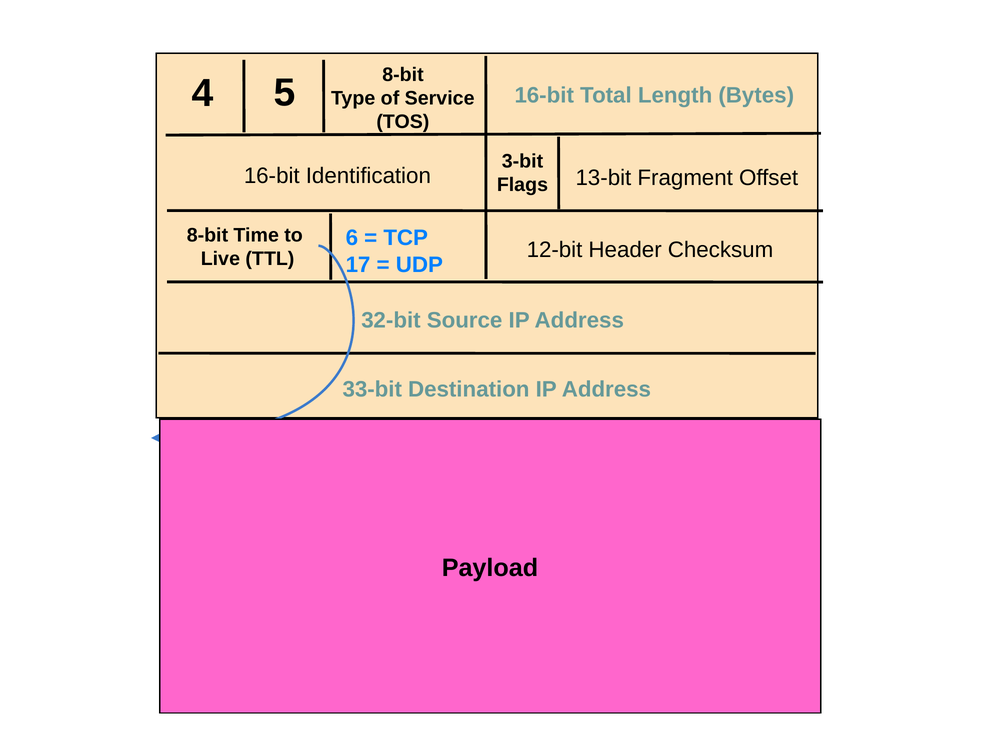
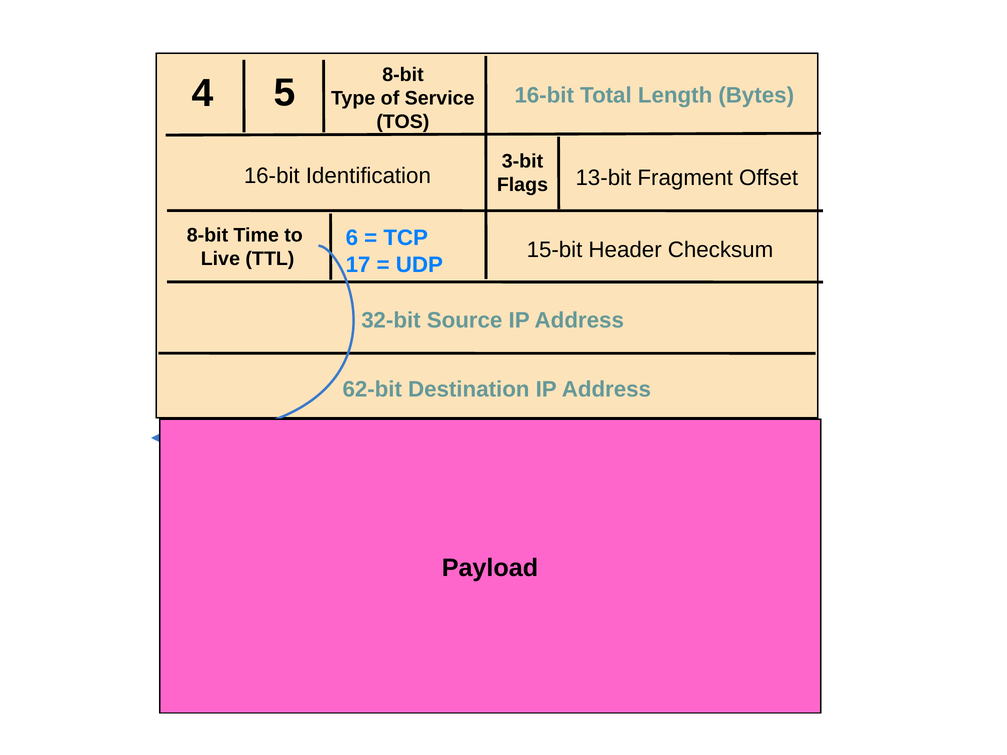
12-bit: 12-bit -> 15-bit
33-bit: 33-bit -> 62-bit
